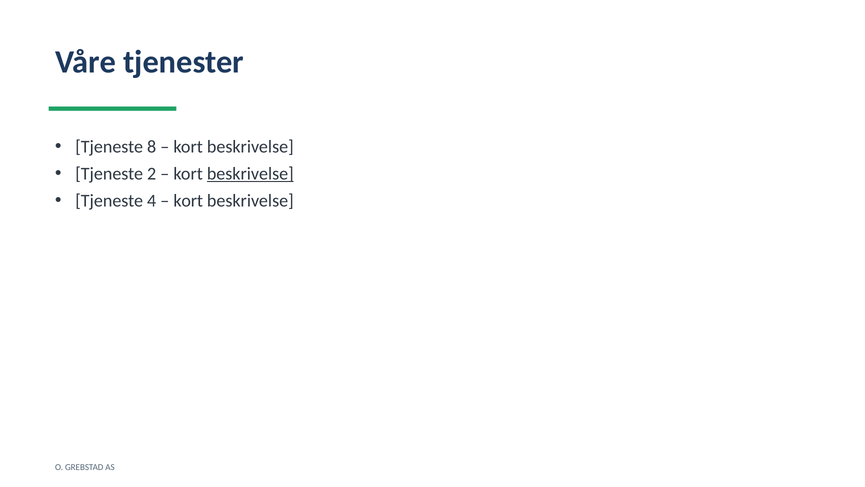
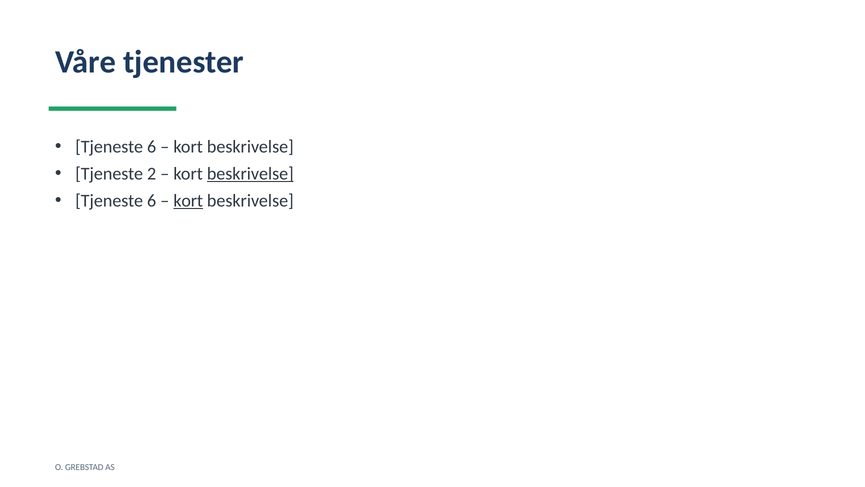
8 at (152, 147): 8 -> 6
4 at (152, 201): 4 -> 6
kort at (188, 201) underline: none -> present
